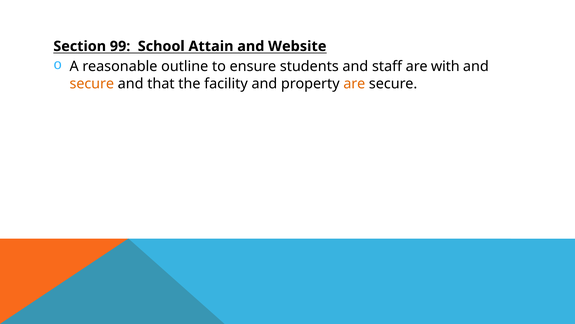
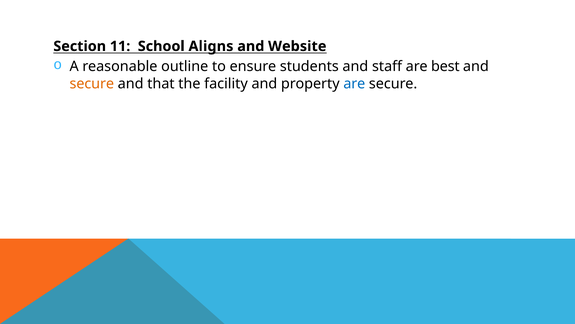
99: 99 -> 11
Attain: Attain -> Aligns
with: with -> best
are at (354, 84) colour: orange -> blue
